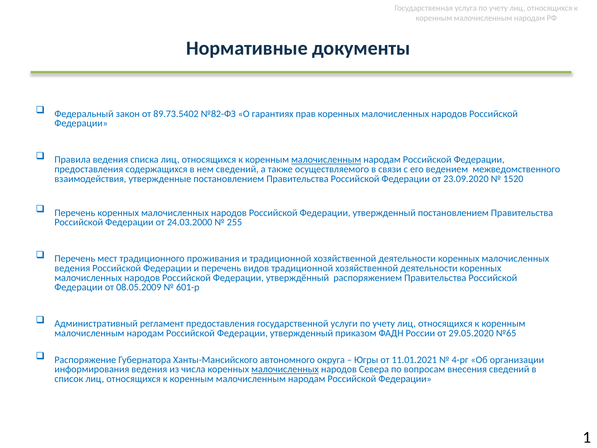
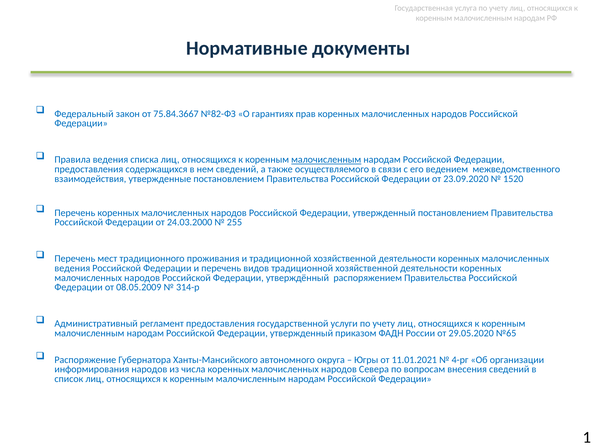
89.73.5402: 89.73.5402 -> 75.84.3667
601-р: 601-р -> 314-р
информирования ведения: ведения -> народов
малочисленных at (285, 369) underline: present -> none
